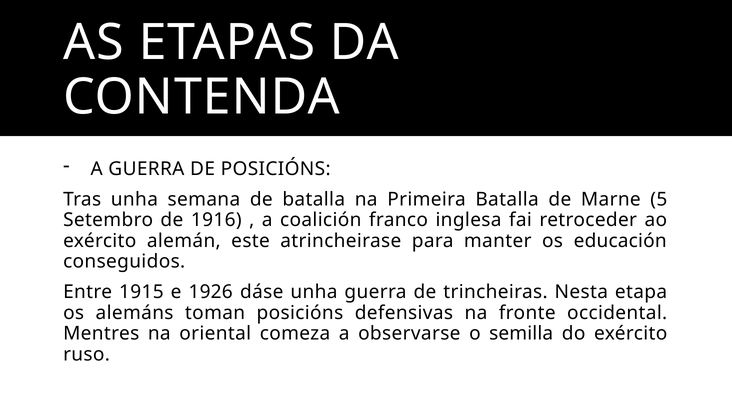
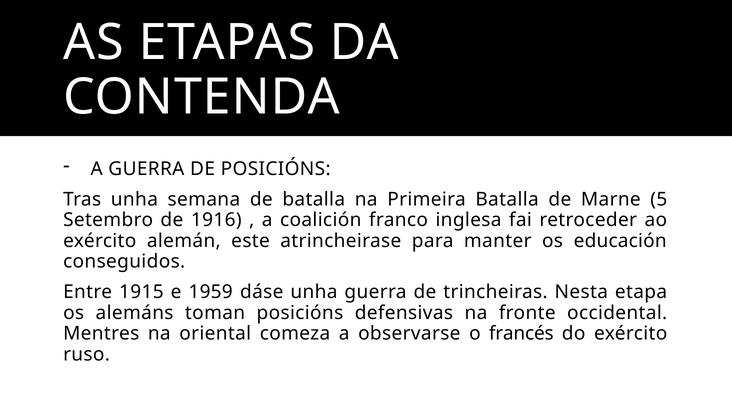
1926: 1926 -> 1959
semilla: semilla -> francés
